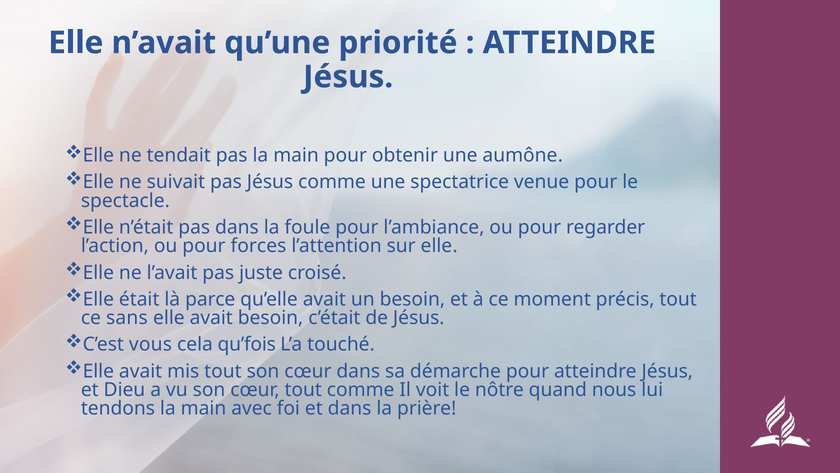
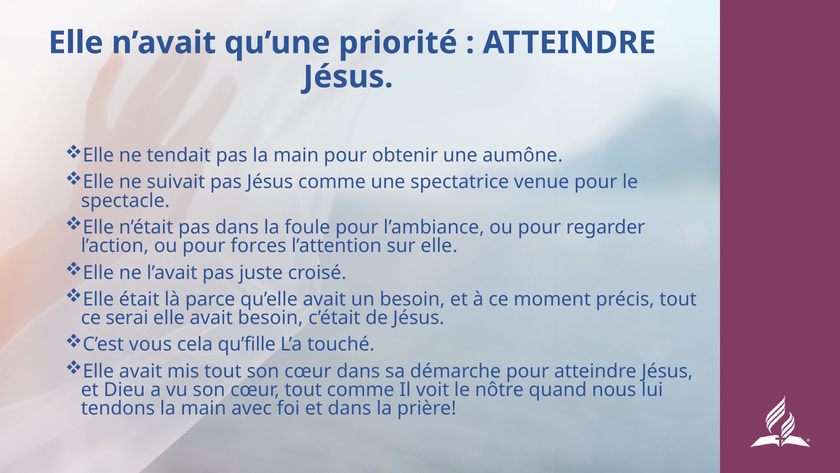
sans: sans -> serai
qu’fois: qu’fois -> qu’fille
